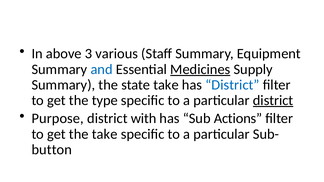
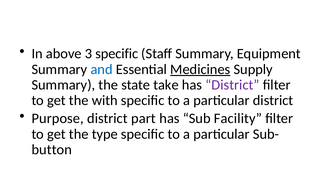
3 various: various -> specific
District at (232, 85) colour: blue -> purple
type: type -> with
district at (273, 100) underline: present -> none
with: with -> part
Actions: Actions -> Facility
the take: take -> type
